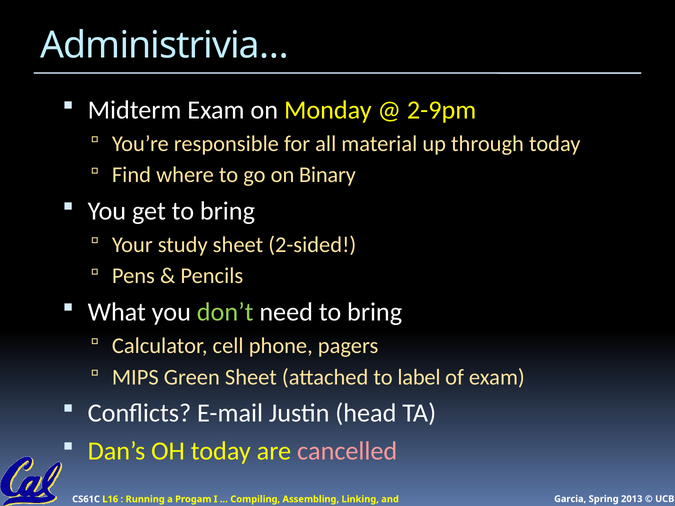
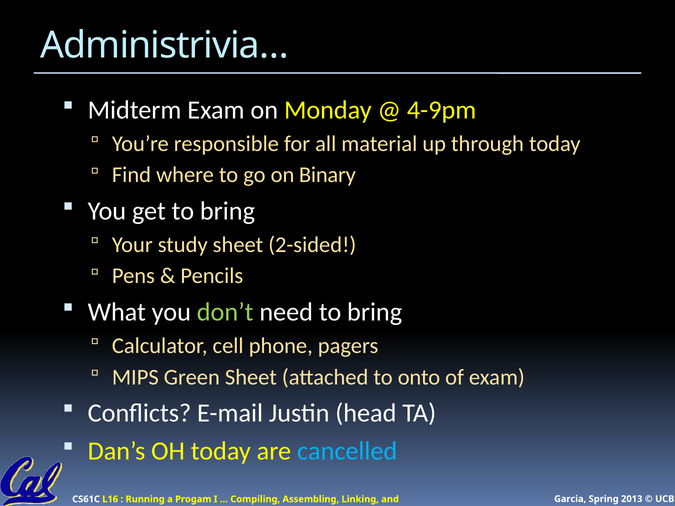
2-9pm: 2-9pm -> 4-9pm
label: label -> onto
cancelled colour: pink -> light blue
